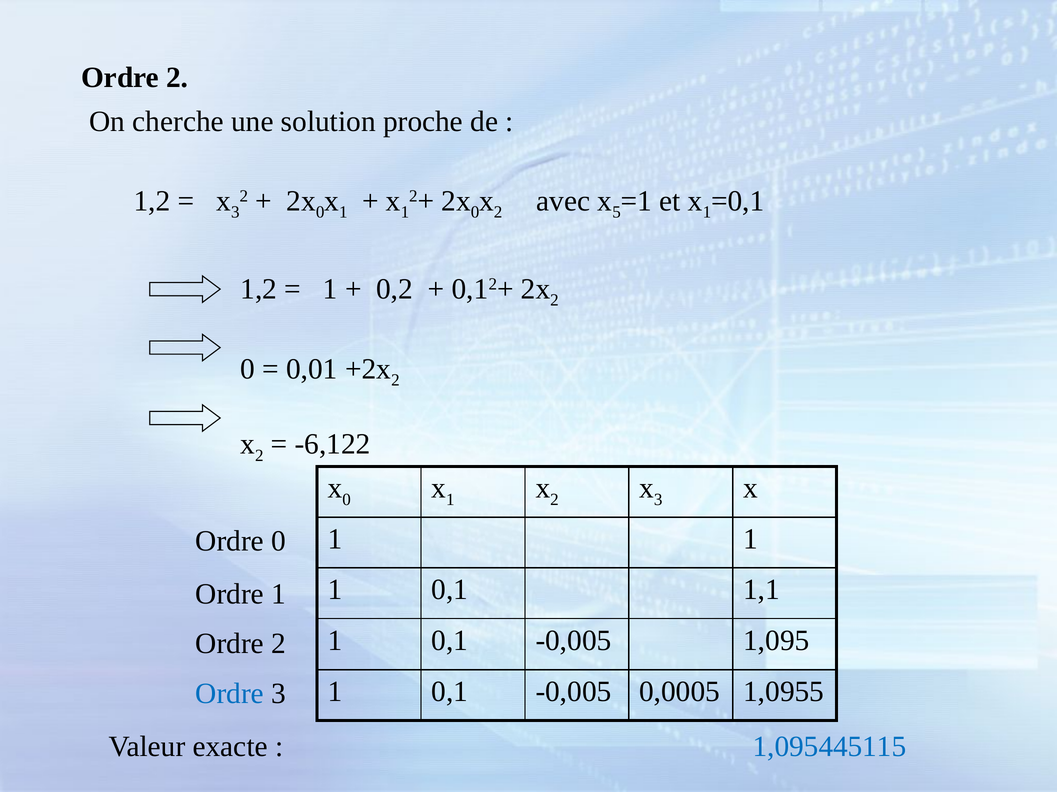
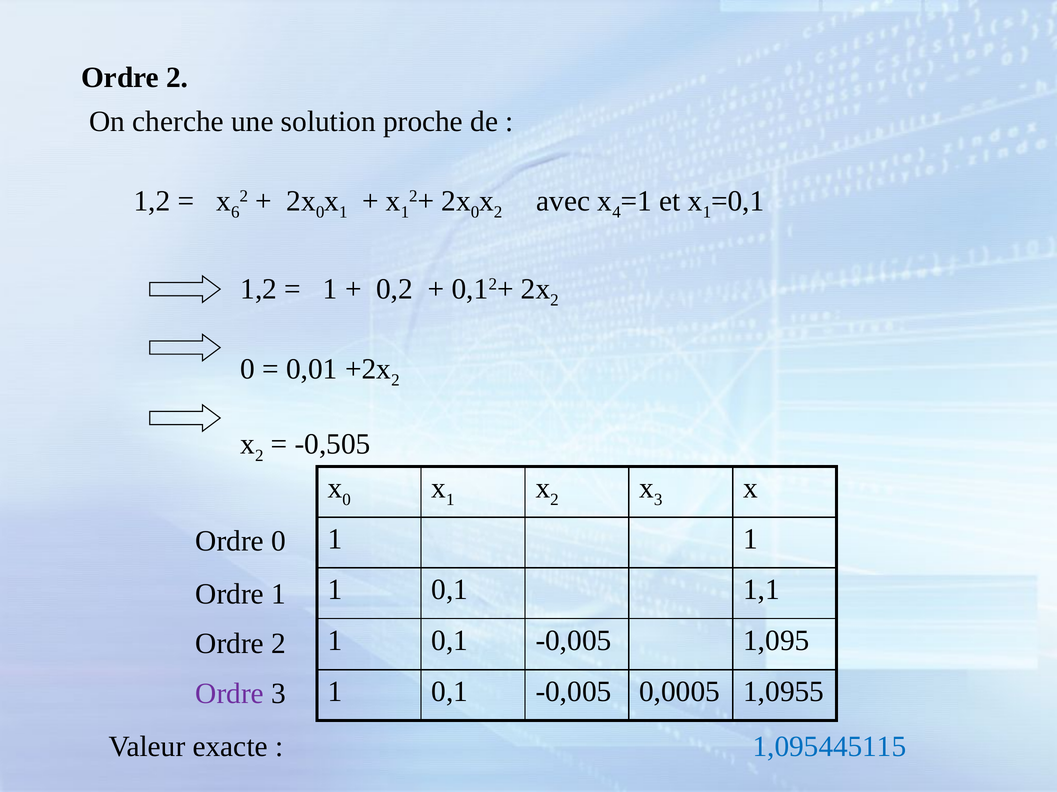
3 at (235, 212): 3 -> 6
5: 5 -> 4
-6,122: -6,122 -> -0,505
Ordre at (230, 694) colour: blue -> purple
